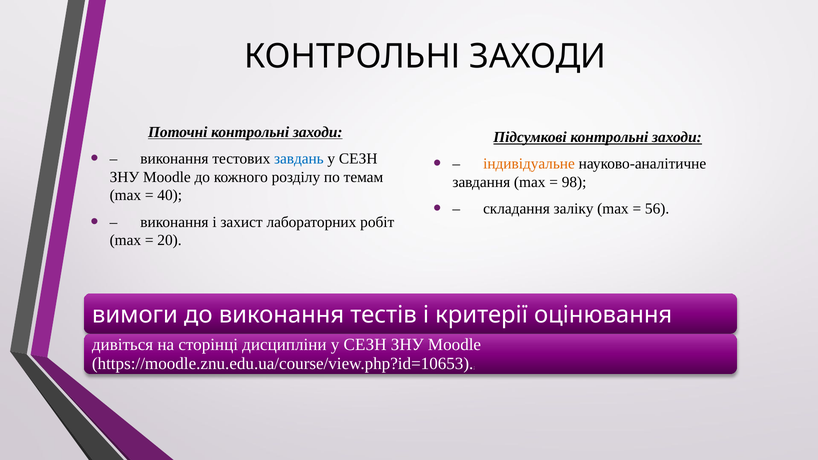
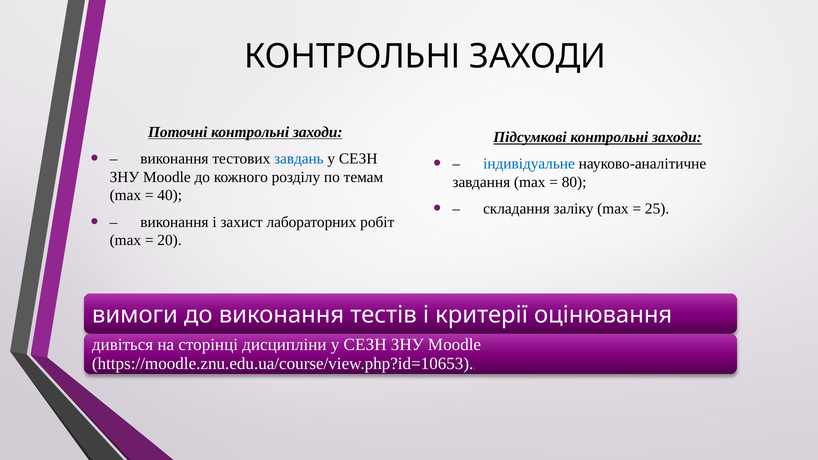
індивідуальне colour: orange -> blue
98: 98 -> 80
56: 56 -> 25
